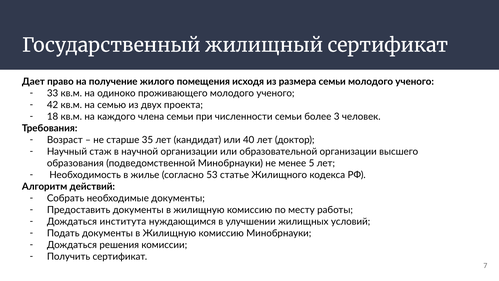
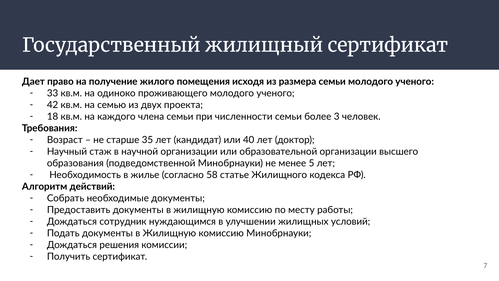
53: 53 -> 58
института: института -> сотрудник
